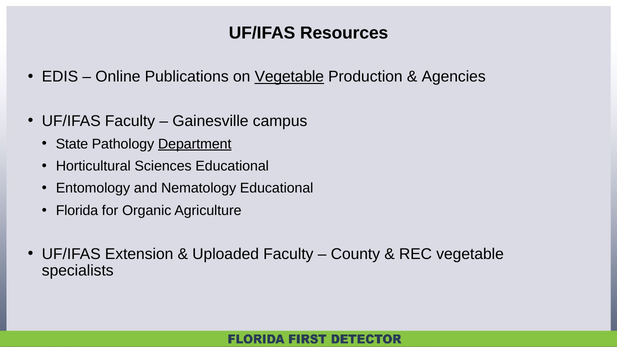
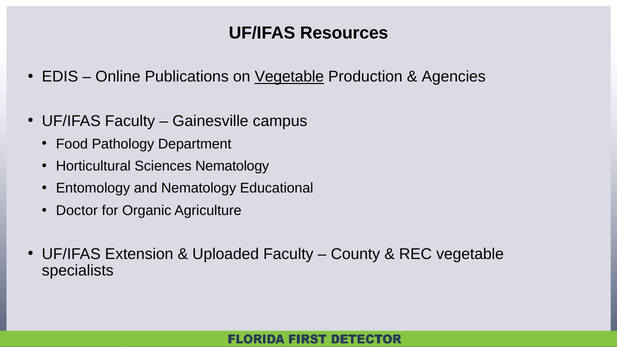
State: State -> Food
Department underline: present -> none
Sciences Educational: Educational -> Nematology
Florida: Florida -> Doctor
